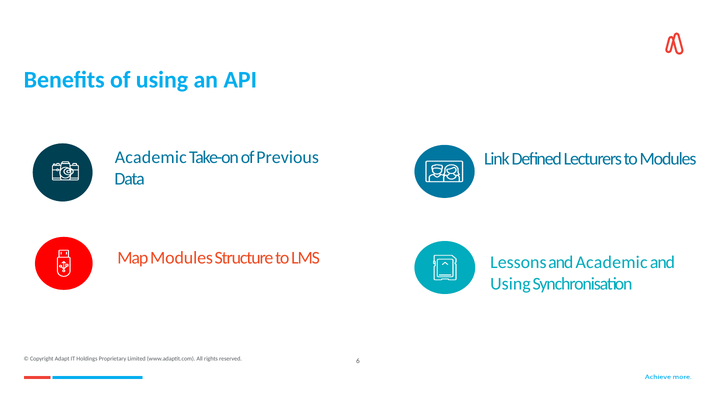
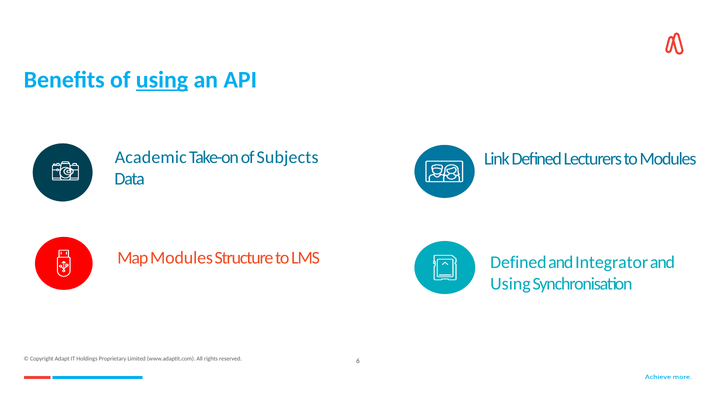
using at (162, 80) underline: none -> present
Previous: Previous -> Subjects
Lessons at (518, 262): Lessons -> Defined
and Academic: Academic -> Integrator
